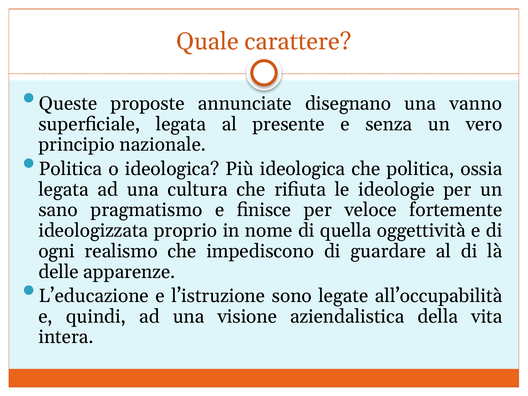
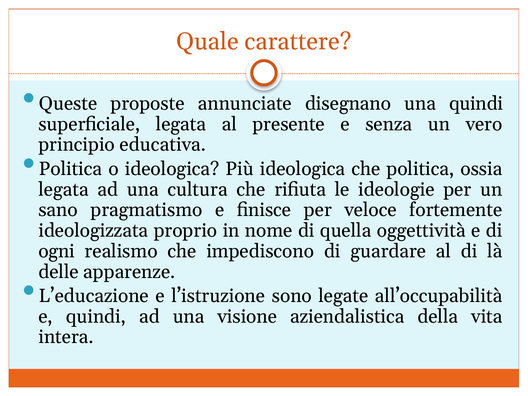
una vanno: vanno -> quindi
nazionale: nazionale -> educativa
